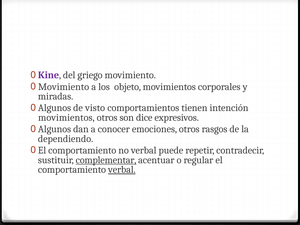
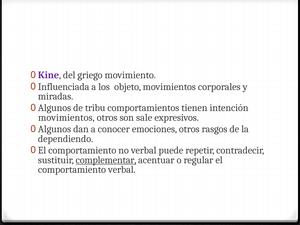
Movimiento at (64, 87): Movimiento -> Influenciada
visto: visto -> tribu
dice: dice -> sale
verbal at (122, 170) underline: present -> none
